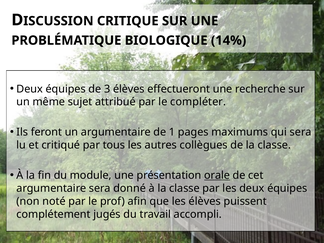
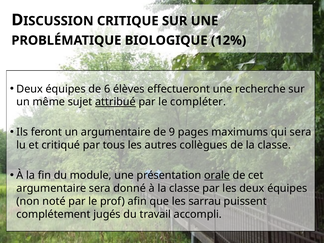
14%: 14% -> 12%
3: 3 -> 6
attribué underline: none -> present
1: 1 -> 9
les élèves: élèves -> sarrau
